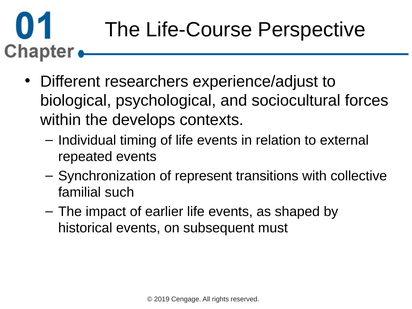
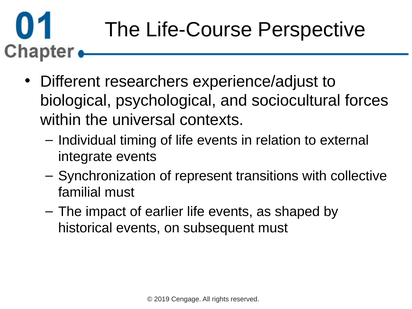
develops: develops -> universal
repeated: repeated -> integrate
familial such: such -> must
